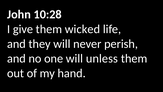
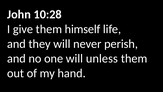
wicked: wicked -> himself
